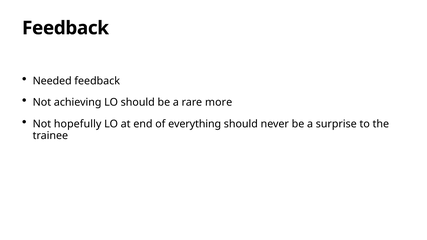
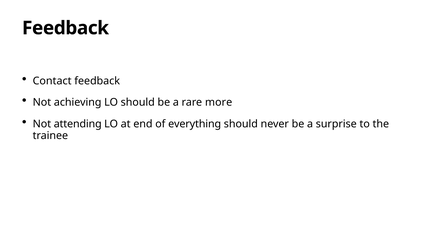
Needed: Needed -> Contact
hopefully: hopefully -> attending
